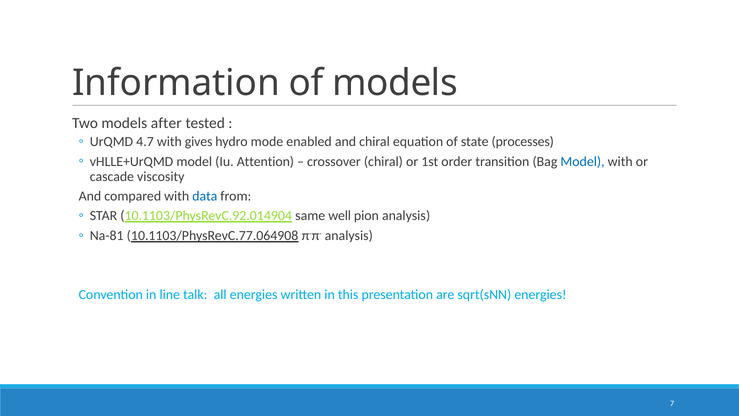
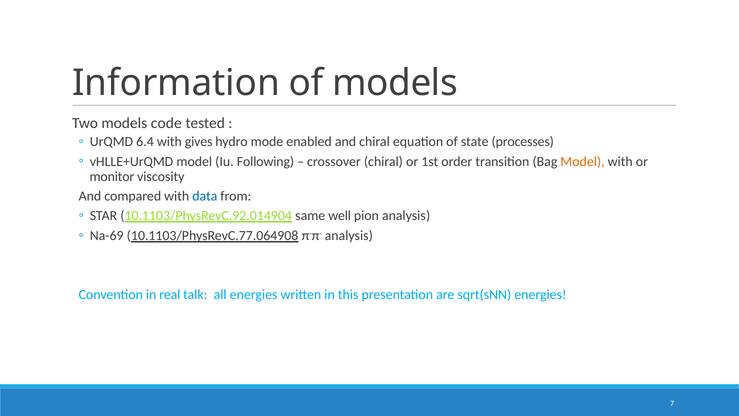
after: after -> code
4.7: 4.7 -> 6.4
Attention: Attention -> Following
Model at (583, 161) colour: blue -> orange
cascade: cascade -> monitor
Na-81: Na-81 -> Na-69
line: line -> real
